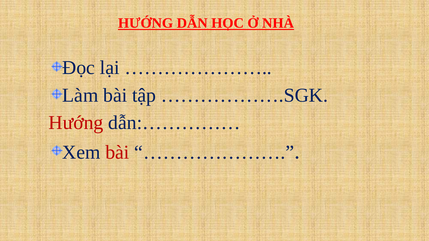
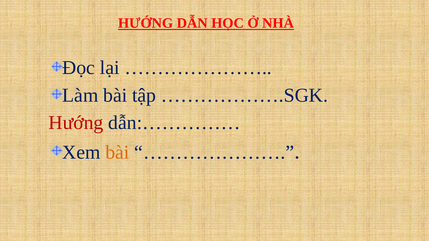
bài at (117, 153) colour: red -> orange
